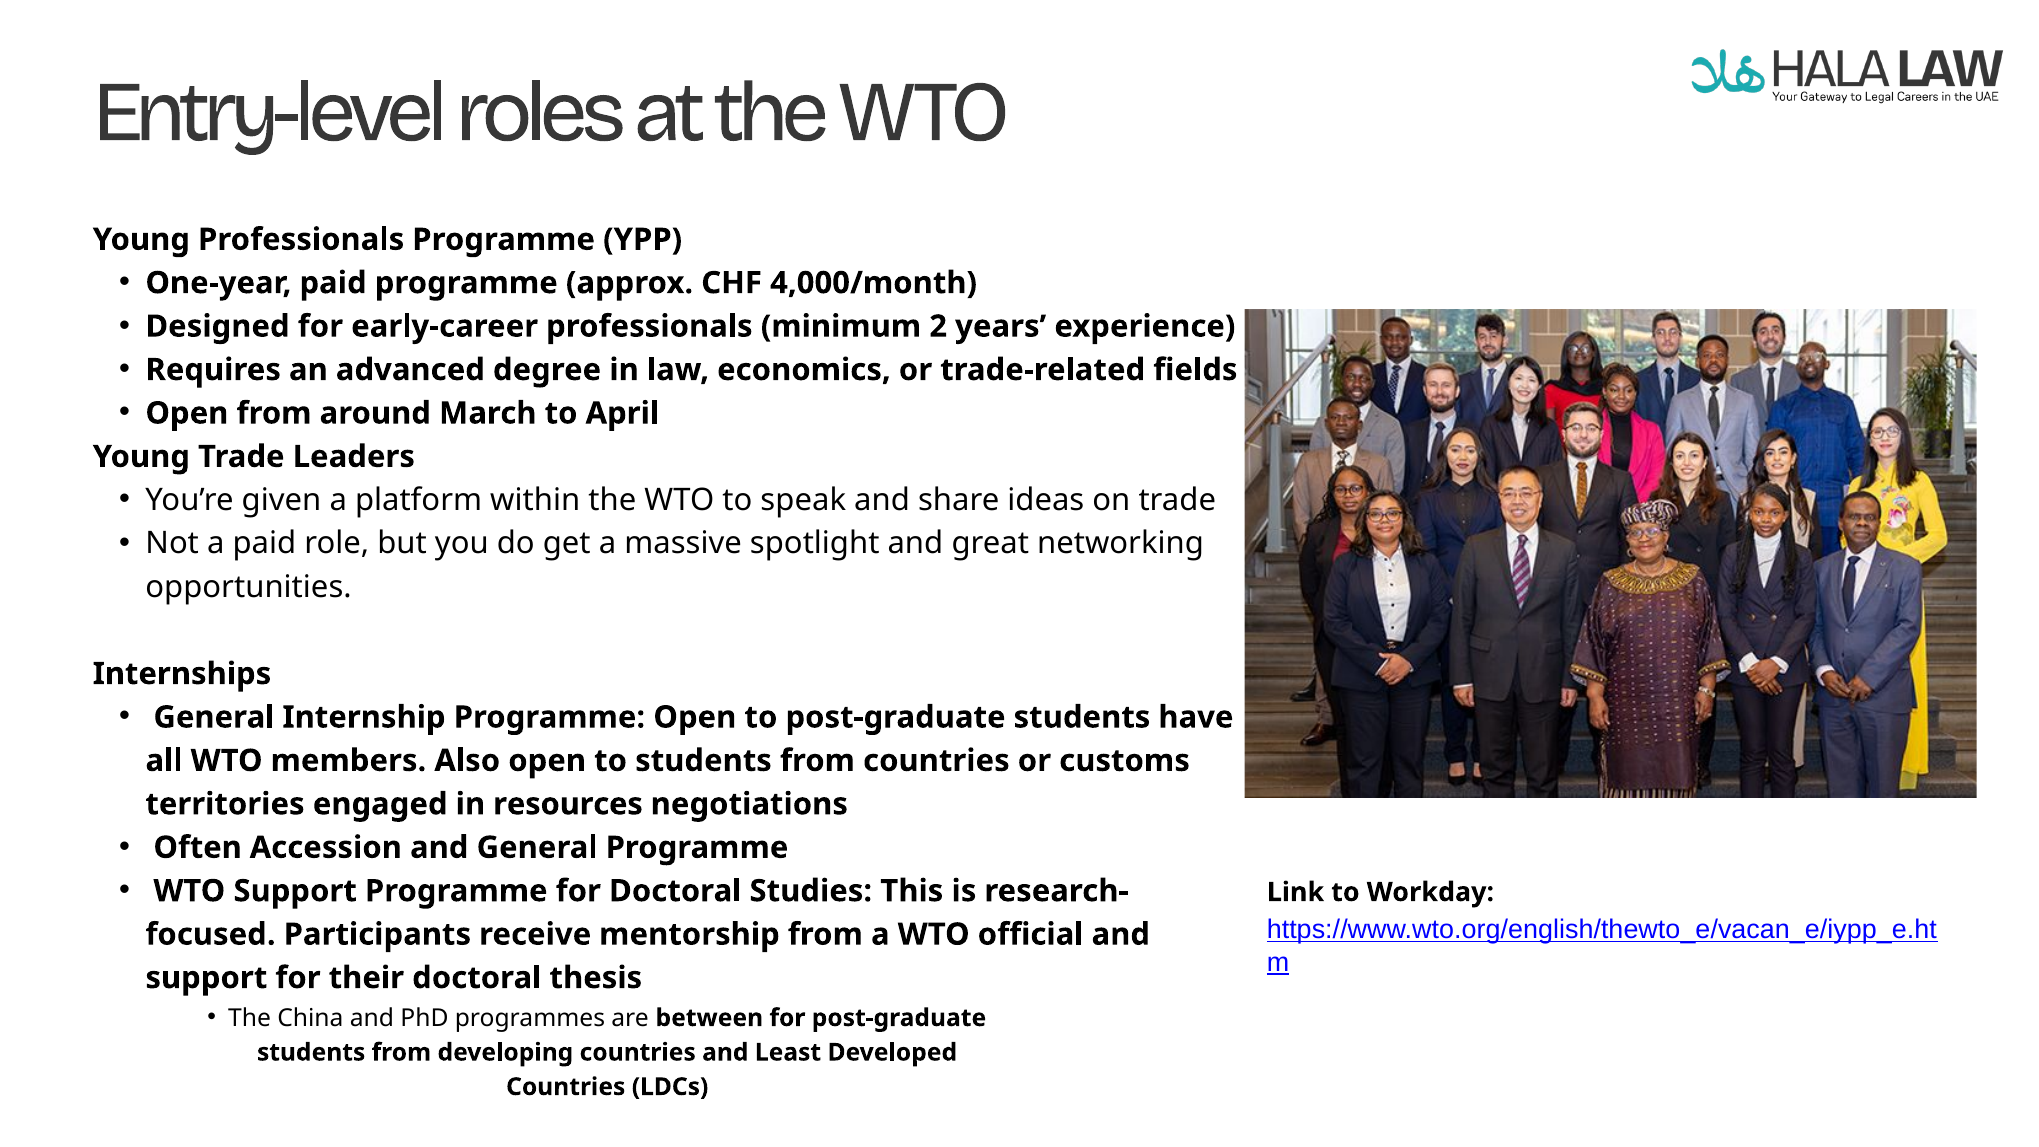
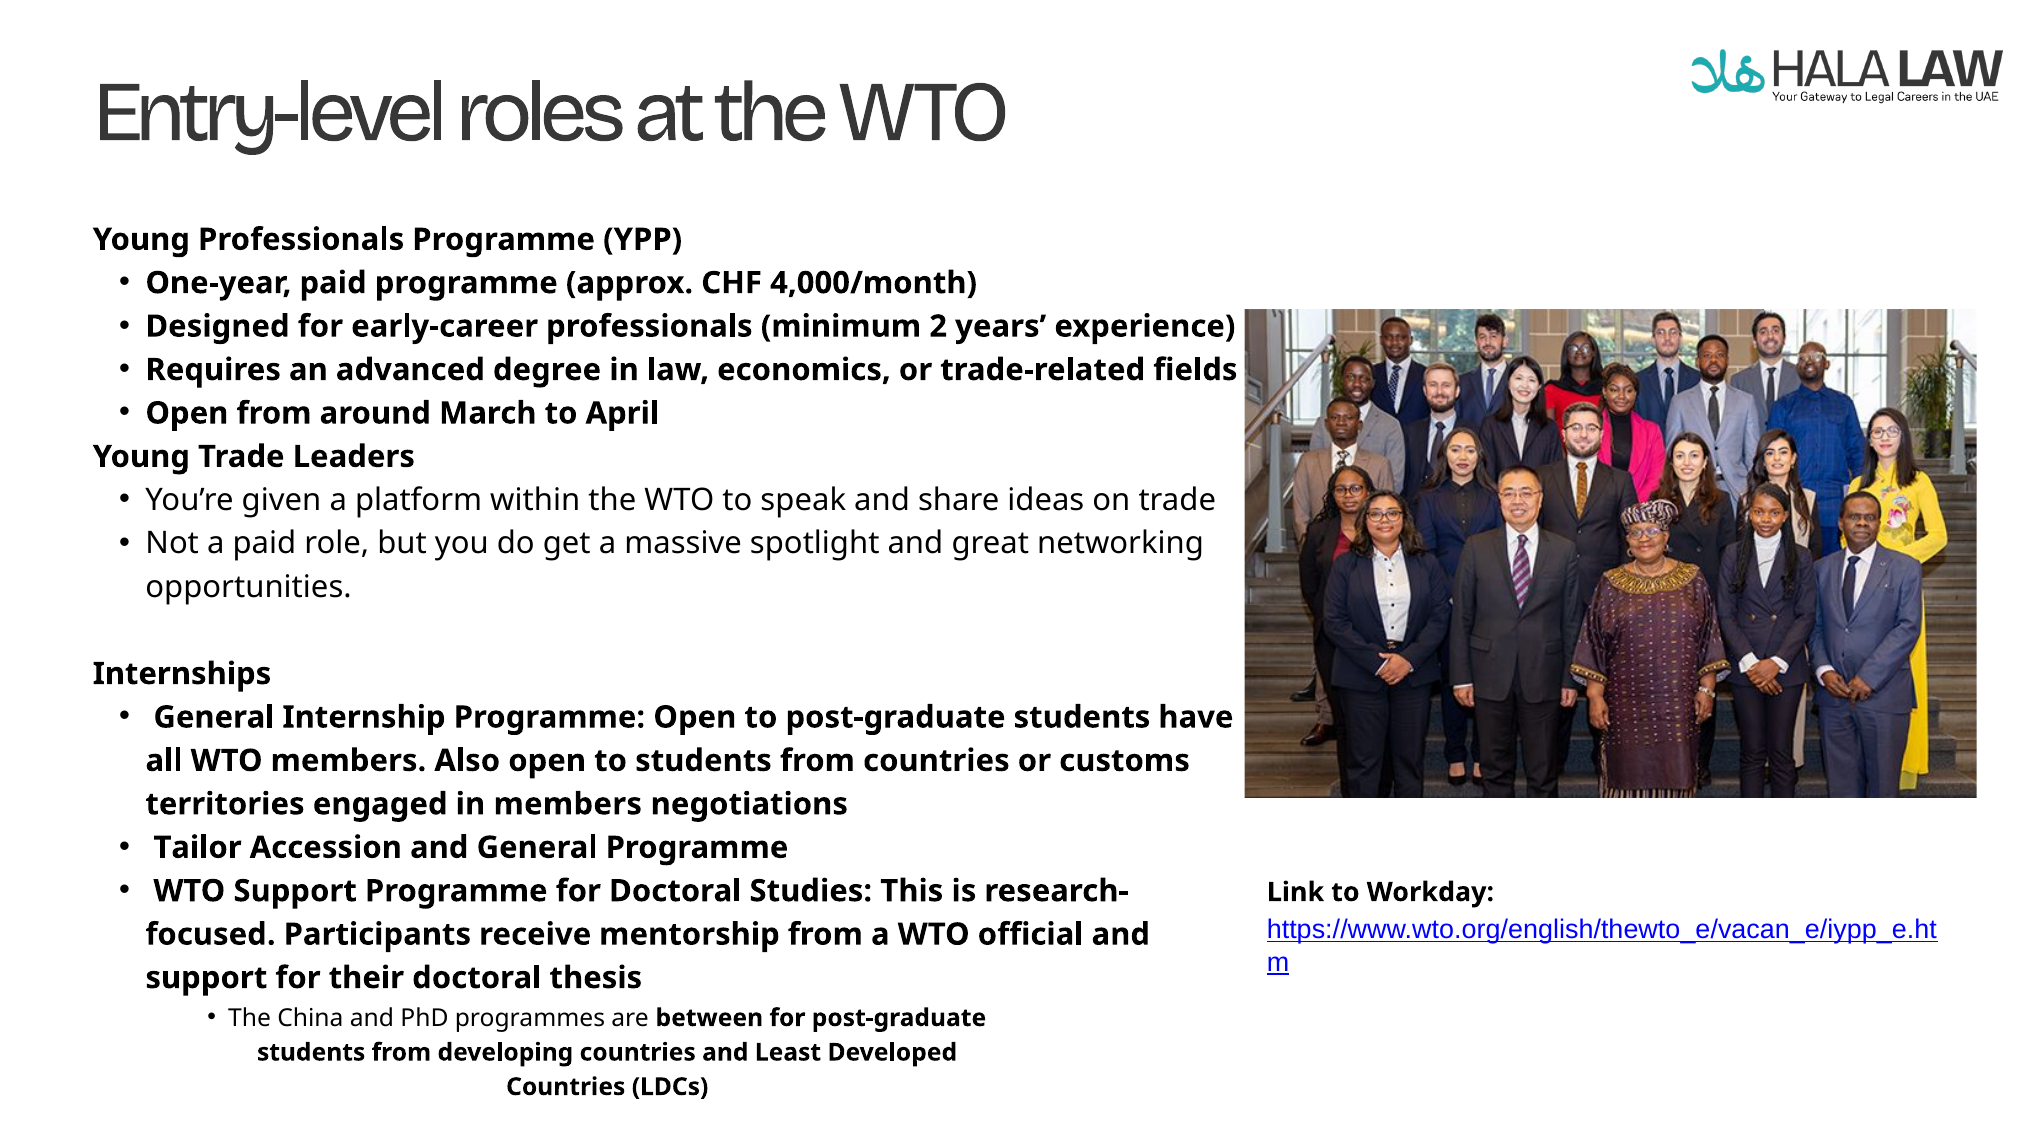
in resources: resources -> members
Often: Often -> Tailor
